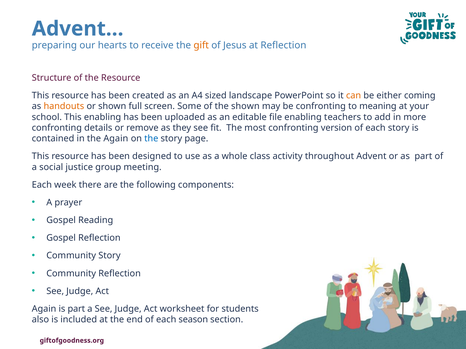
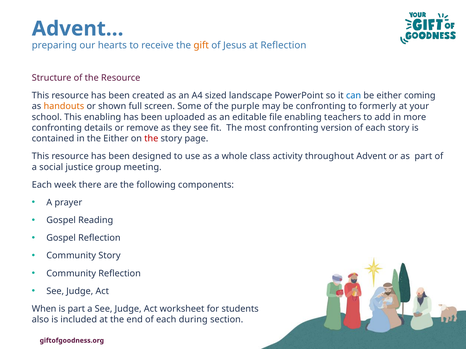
can colour: orange -> blue
the shown: shown -> purple
meaning: meaning -> formerly
the Again: Again -> Either
the at (151, 139) colour: blue -> red
Again at (44, 309): Again -> When
season: season -> during
